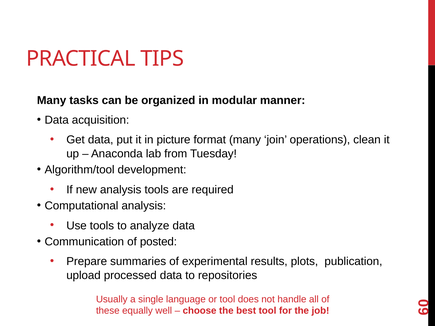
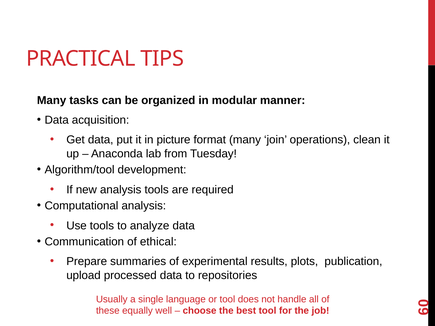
posted: posted -> ethical
